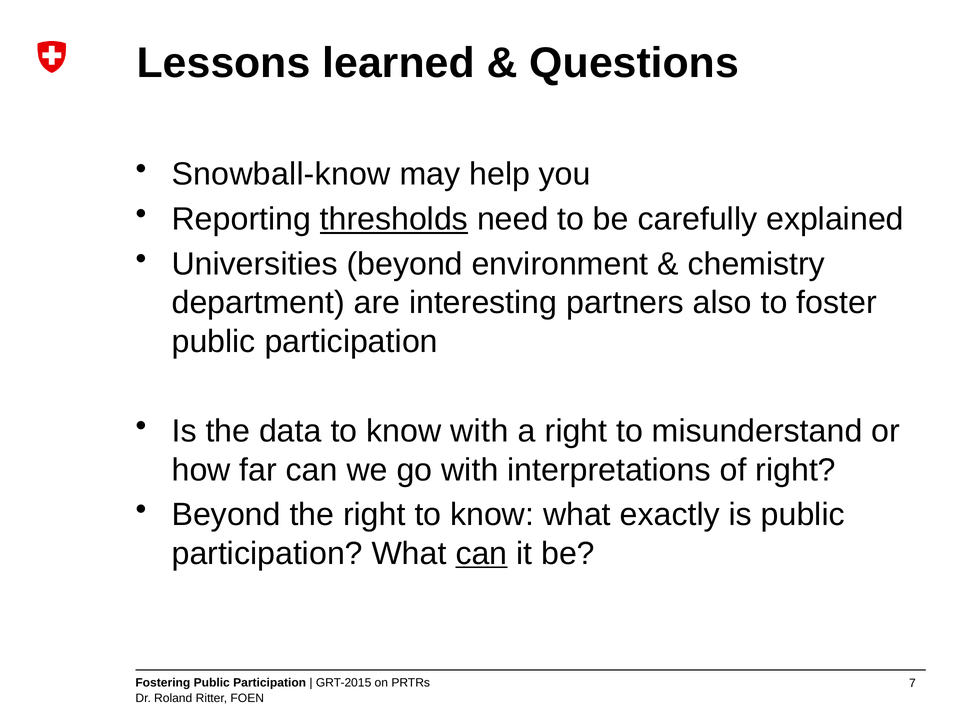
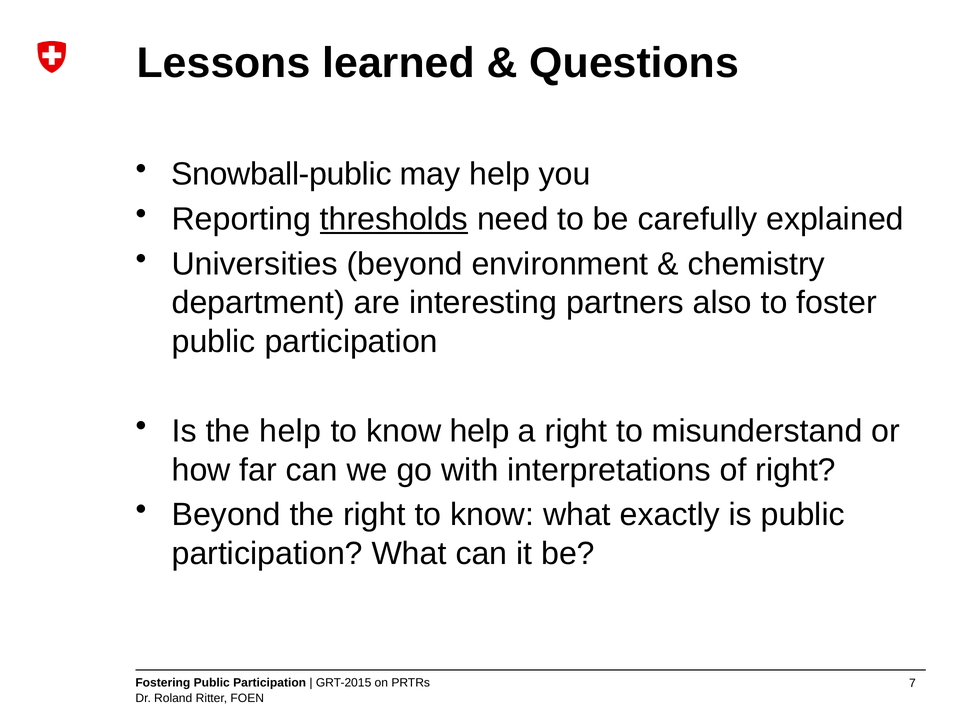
Snowball-know: Snowball-know -> Snowball-public
the data: data -> help
know with: with -> help
can at (481, 553) underline: present -> none
